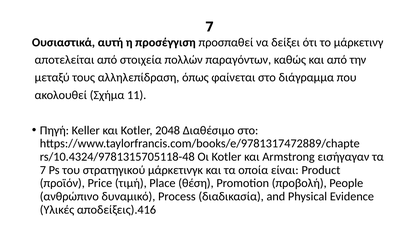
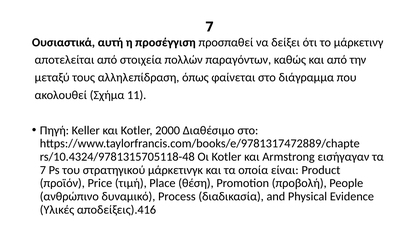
2048: 2048 -> 2000
